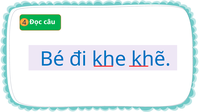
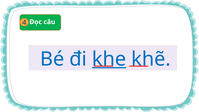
khe underline: none -> present
